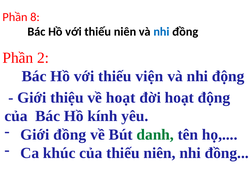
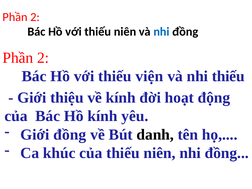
8 at (35, 17): 8 -> 2
nhi động: động -> thiếu
về hoạt: hoạt -> kính
danh colour: green -> black
